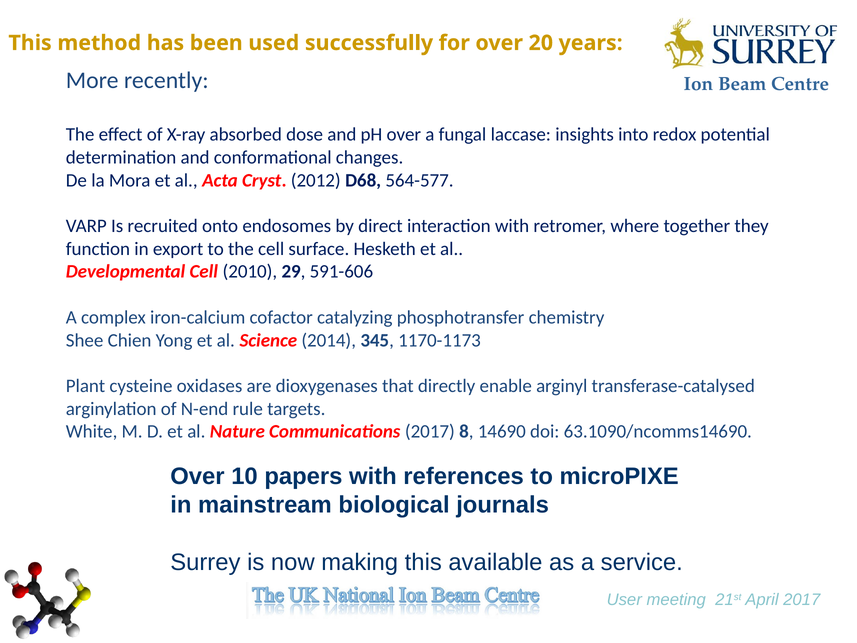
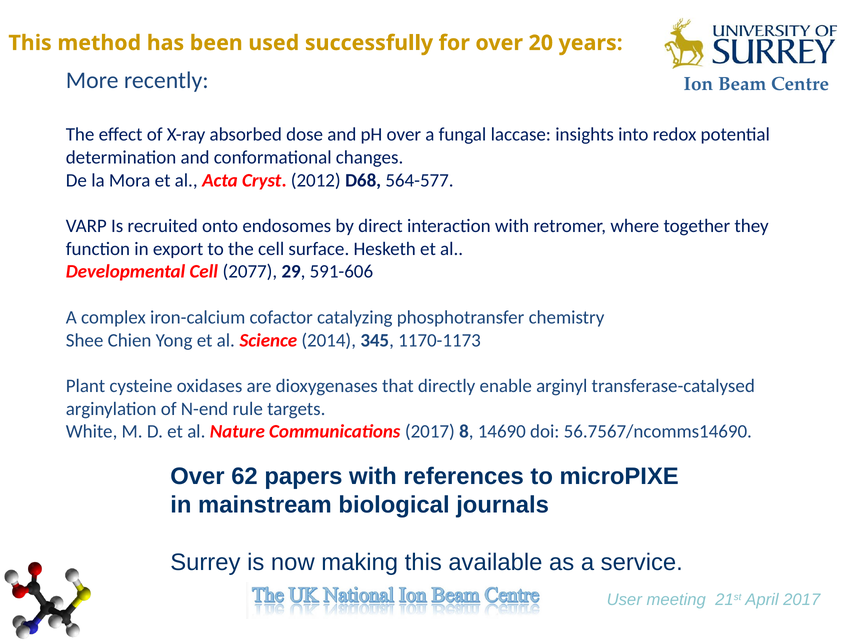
2010: 2010 -> 2077
63.1090/ncomms14690: 63.1090/ncomms14690 -> 56.7567/ncomms14690
10: 10 -> 62
